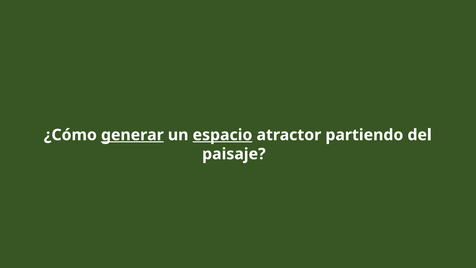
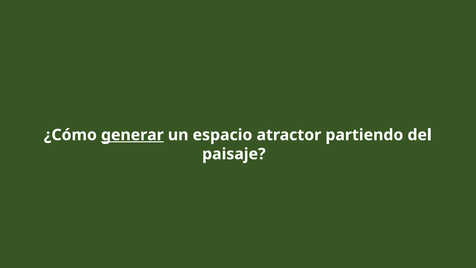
espacio underline: present -> none
